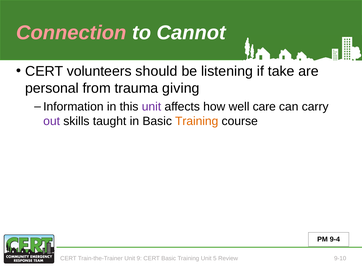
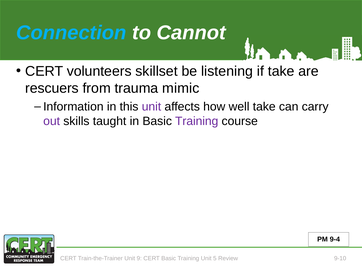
Connection colour: pink -> light blue
should: should -> skillset
personal: personal -> rescuers
giving: giving -> mimic
well care: care -> take
Training at (197, 121) colour: orange -> purple
